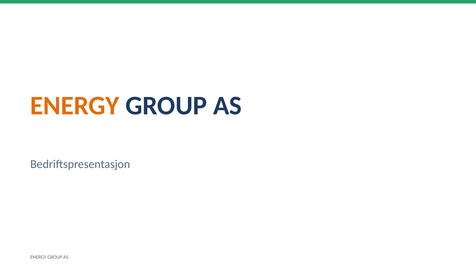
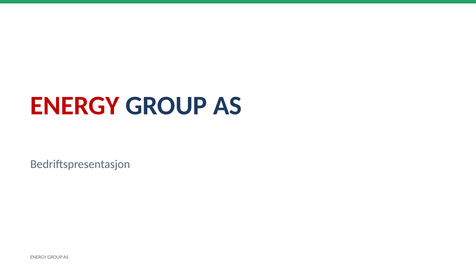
ENERGY at (75, 106) colour: orange -> red
